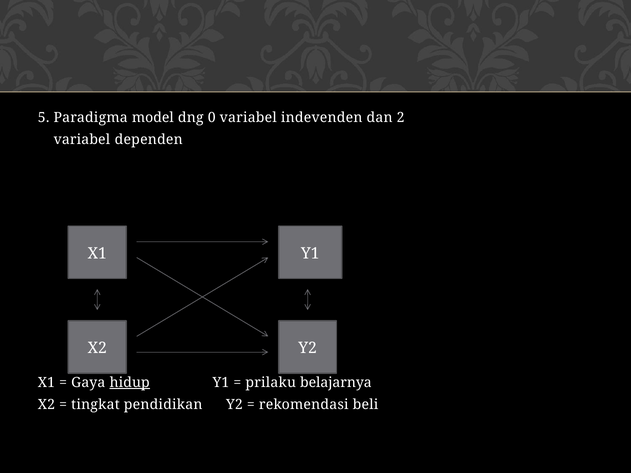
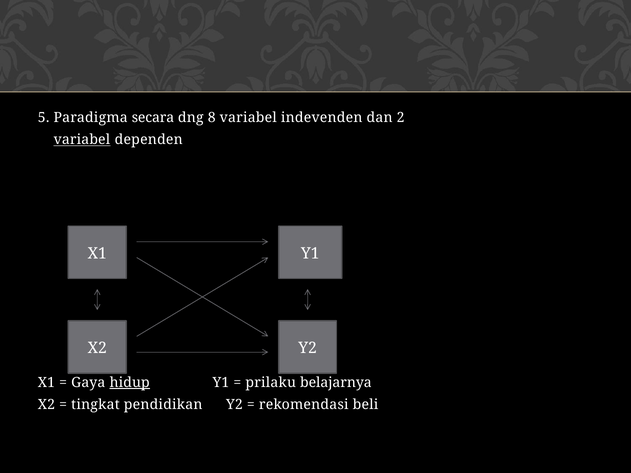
model: model -> secara
0: 0 -> 8
variabel at (82, 140) underline: none -> present
